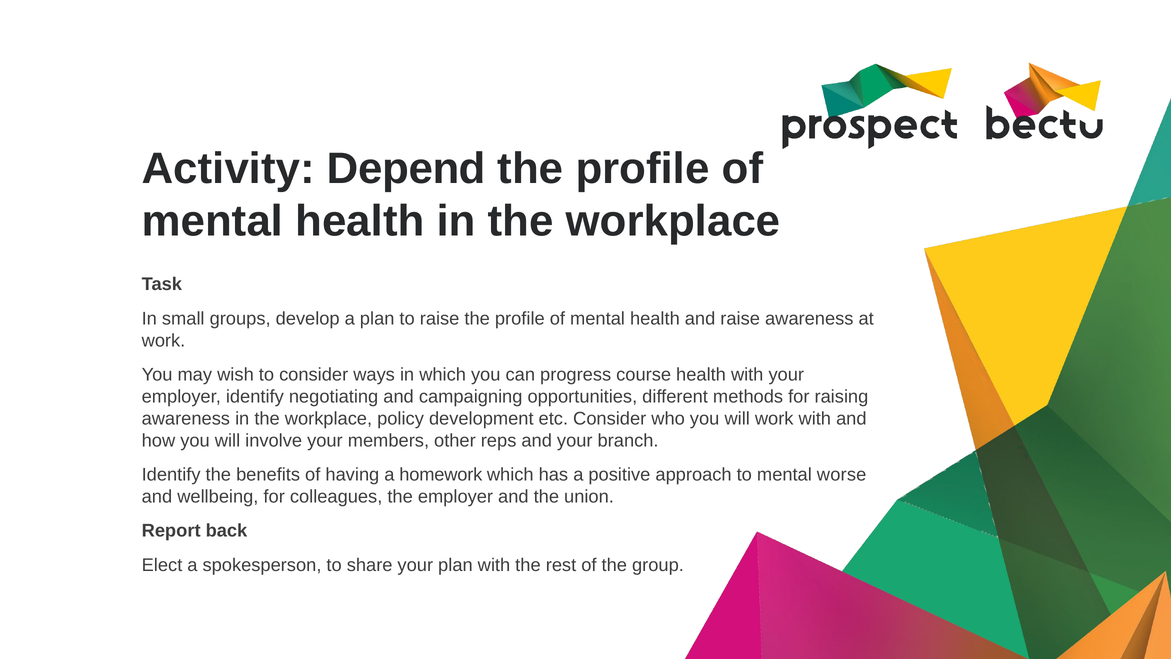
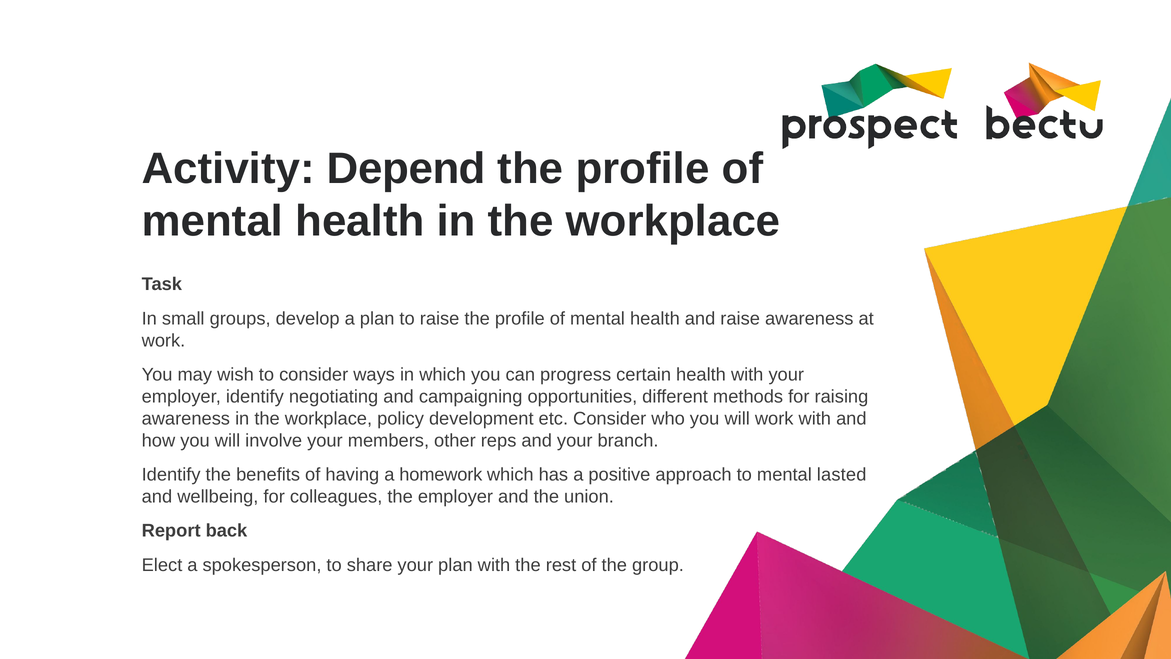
course: course -> certain
worse: worse -> lasted
